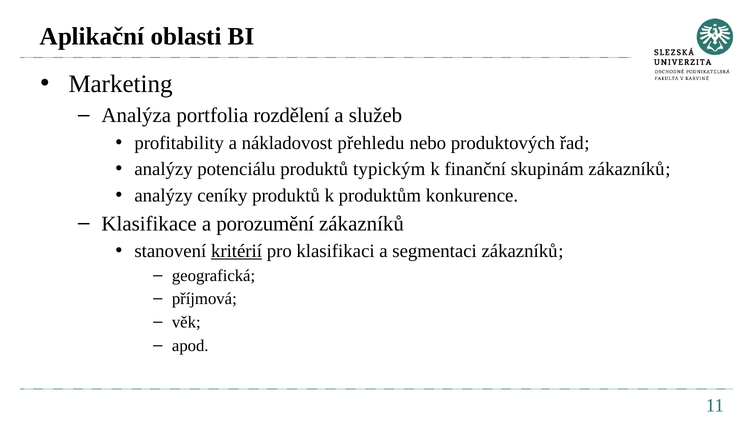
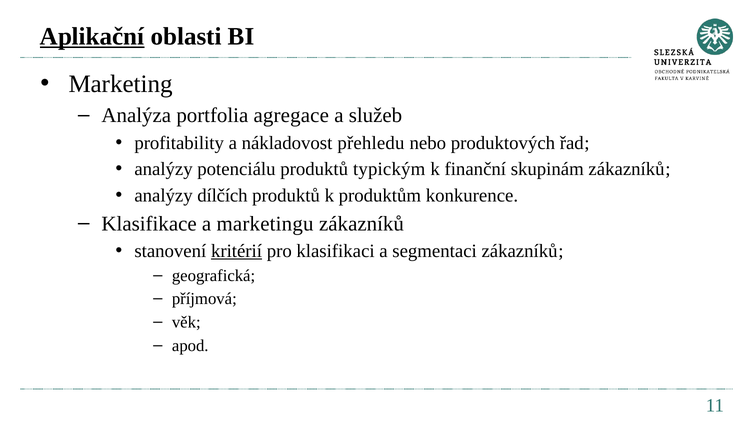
Aplikační underline: none -> present
rozdělení: rozdělení -> agregace
ceníky: ceníky -> dílčích
porozumění: porozumění -> marketingu
